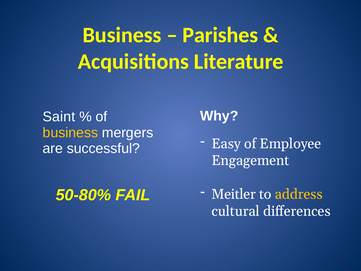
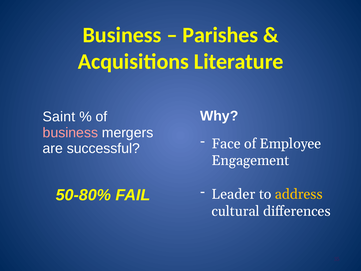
business at (70, 133) colour: yellow -> pink
Easy: Easy -> Face
Meitler: Meitler -> Leader
